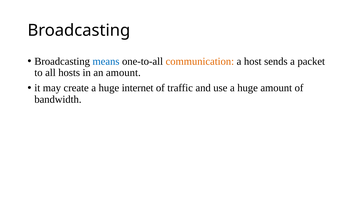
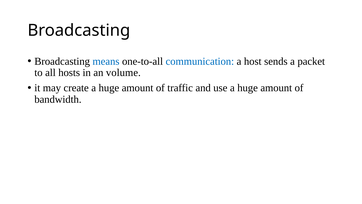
communication colour: orange -> blue
an amount: amount -> volume
create a huge internet: internet -> amount
